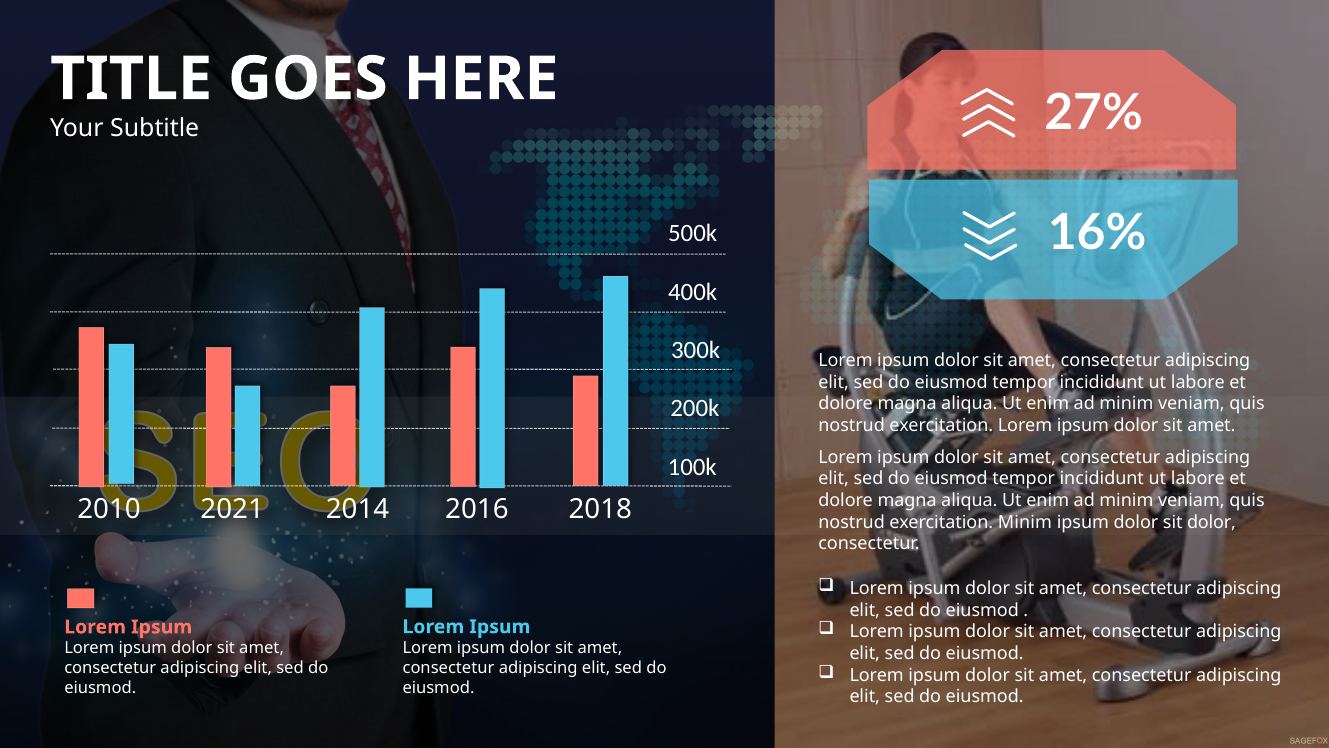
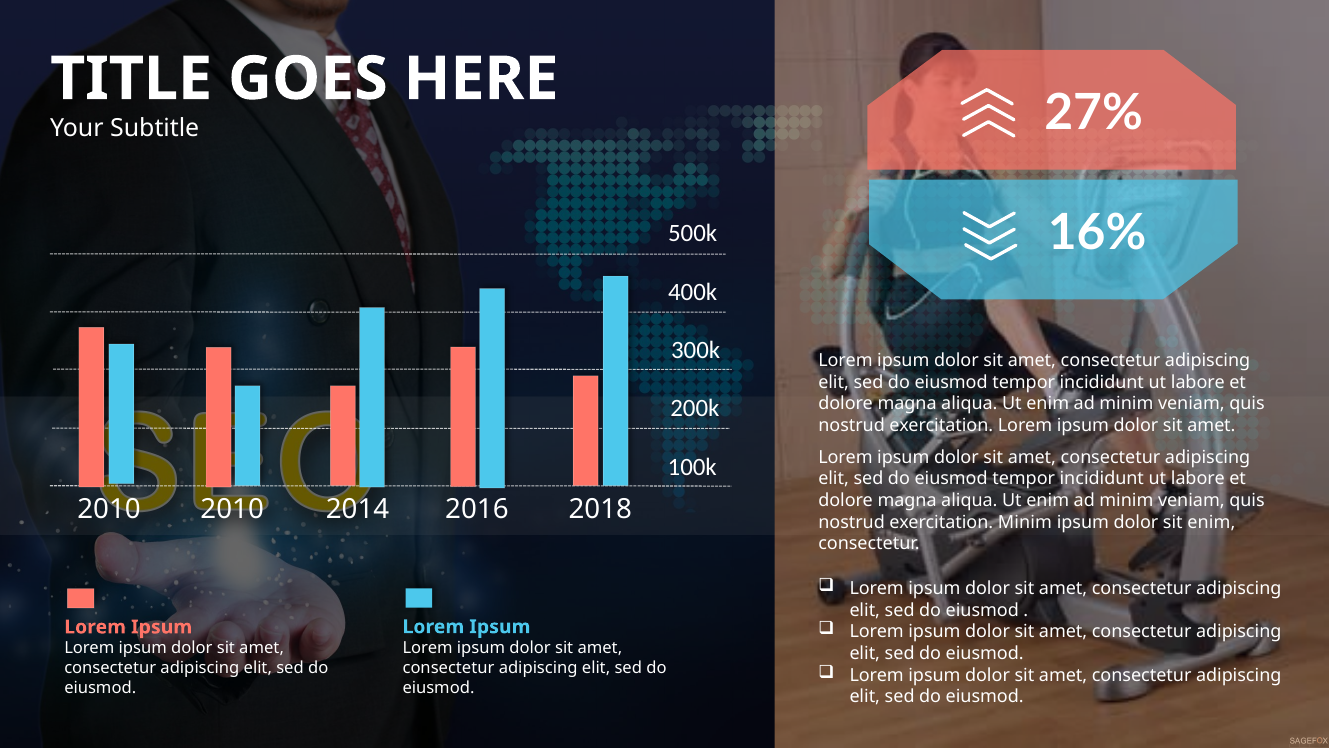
2010 2021: 2021 -> 2010
sit dolor: dolor -> enim
